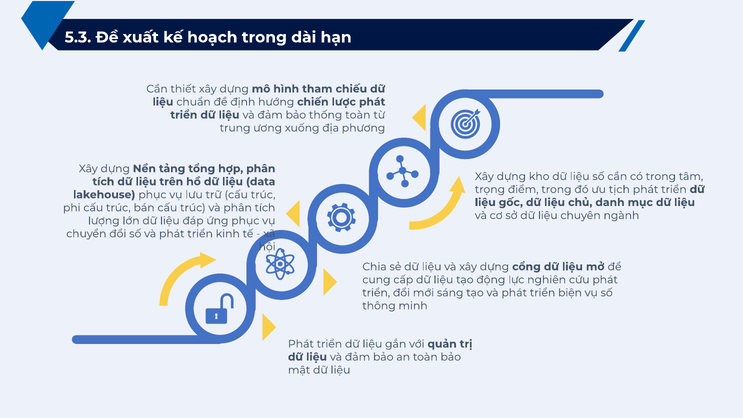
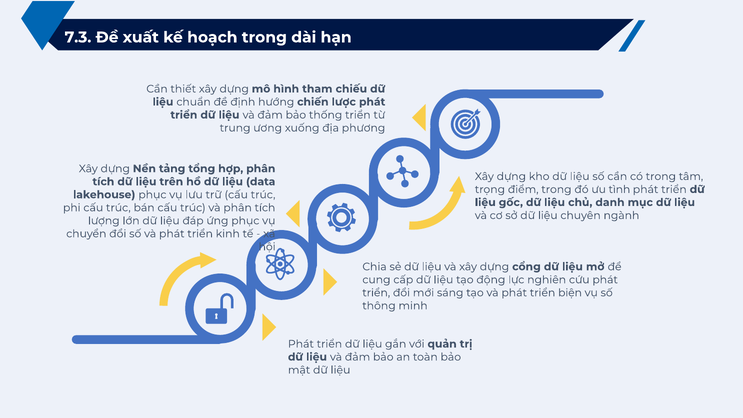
5.3: 5.3 -> 7.3
thống toàn: toàn -> triển
tịch: tịch -> tình
